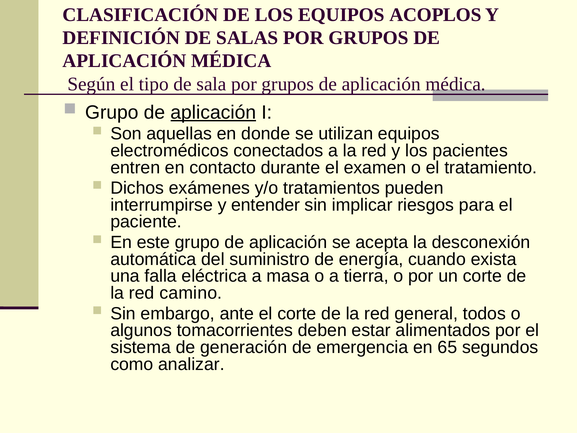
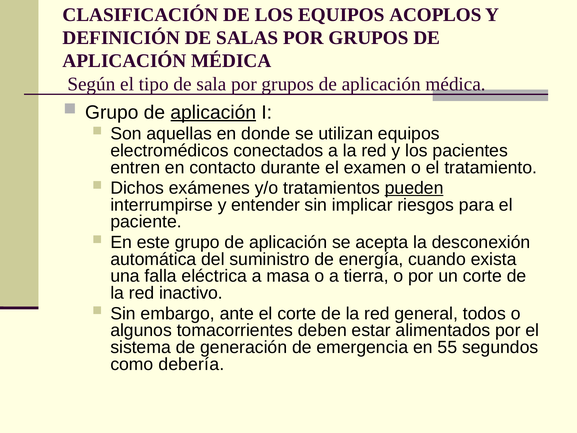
pueden underline: none -> present
camino: camino -> inactivo
65: 65 -> 55
analizar: analizar -> debería
